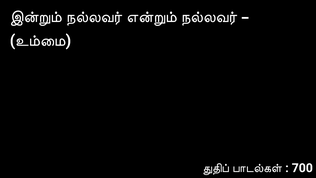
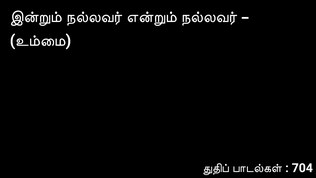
700: 700 -> 704
